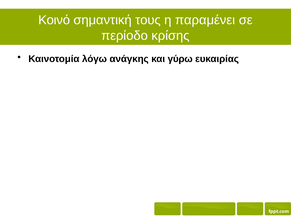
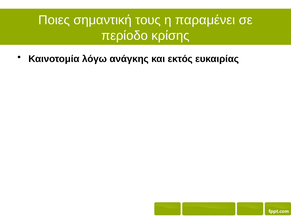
Κοινό: Κοινό -> Ποιες
γύρω: γύρω -> εκτός
